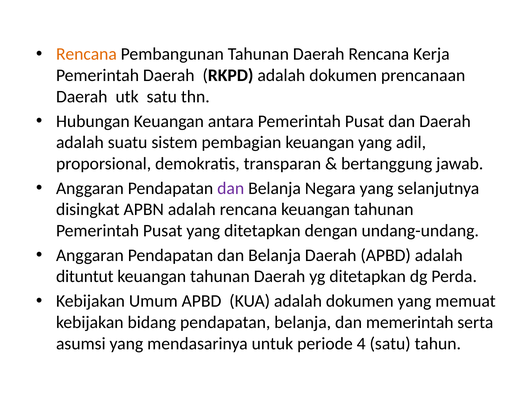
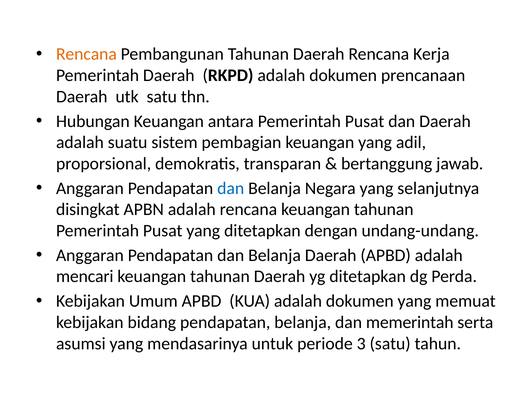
dan at (231, 188) colour: purple -> blue
dituntut: dituntut -> mencari
4: 4 -> 3
